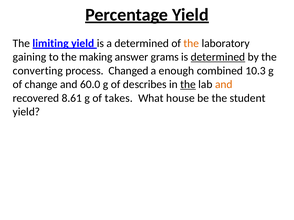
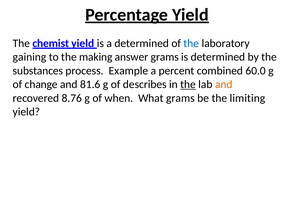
limiting: limiting -> chemist
the at (191, 43) colour: orange -> blue
determined at (218, 57) underline: present -> none
converting: converting -> substances
Changed: Changed -> Example
enough: enough -> percent
10.3: 10.3 -> 60.0
60.0: 60.0 -> 81.6
8.61: 8.61 -> 8.76
takes: takes -> when
What house: house -> grams
student: student -> limiting
